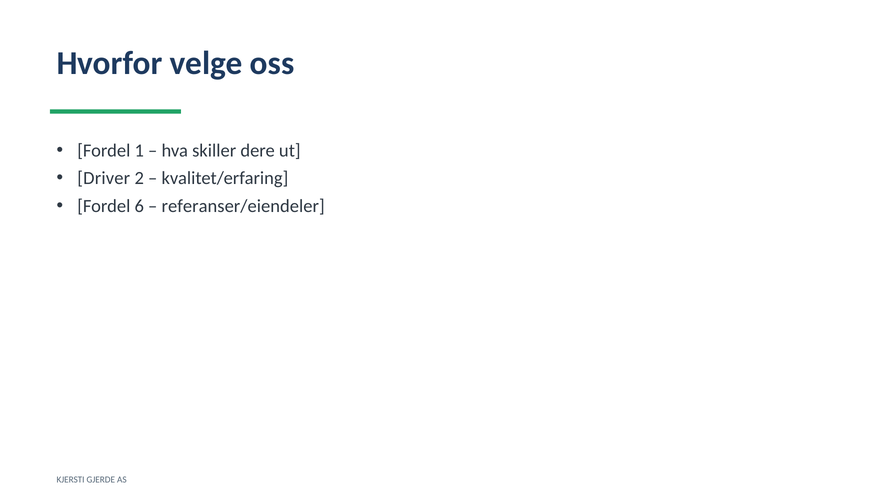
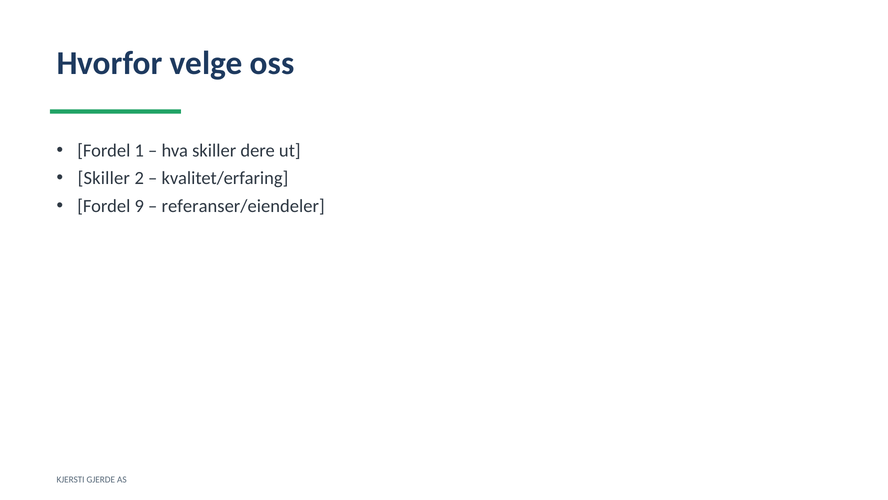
Driver at (104, 178): Driver -> Skiller
6: 6 -> 9
